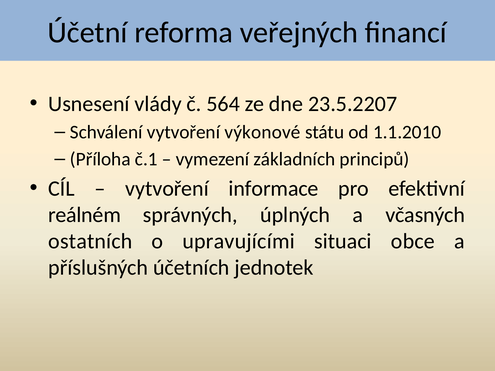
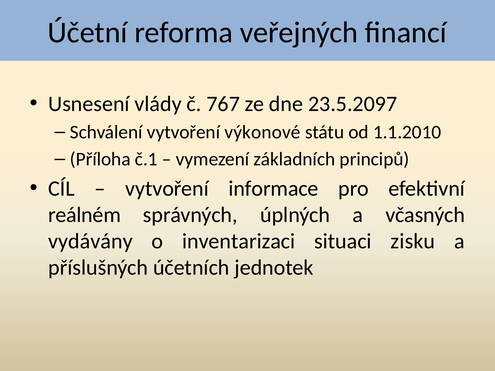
564: 564 -> 767
23.5.2207: 23.5.2207 -> 23.5.2097
ostatních: ostatních -> vydávány
upravujícími: upravujícími -> inventarizaci
obce: obce -> zisku
